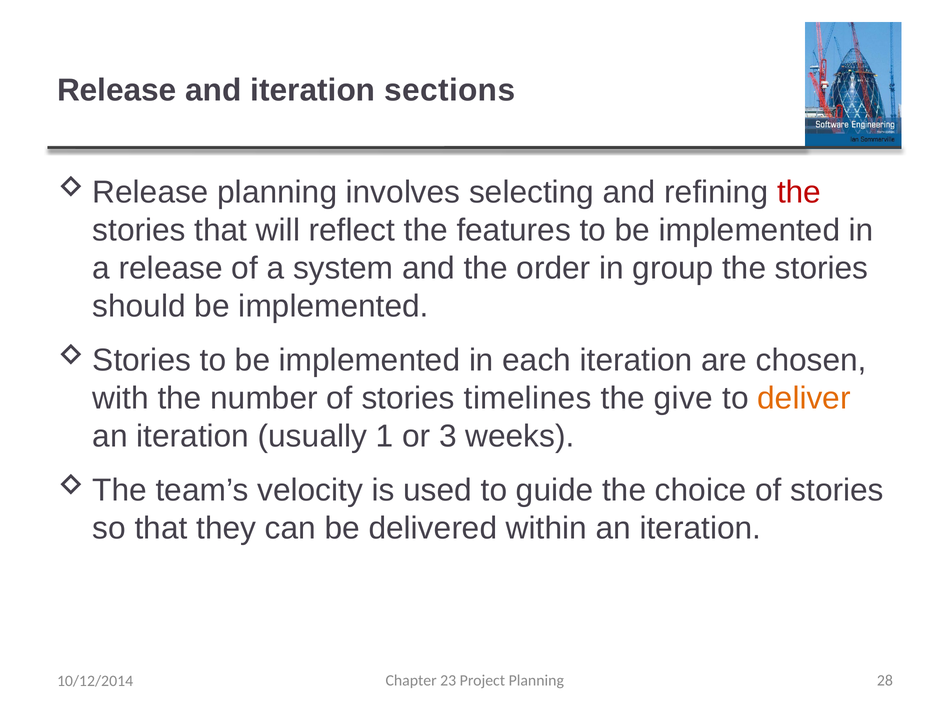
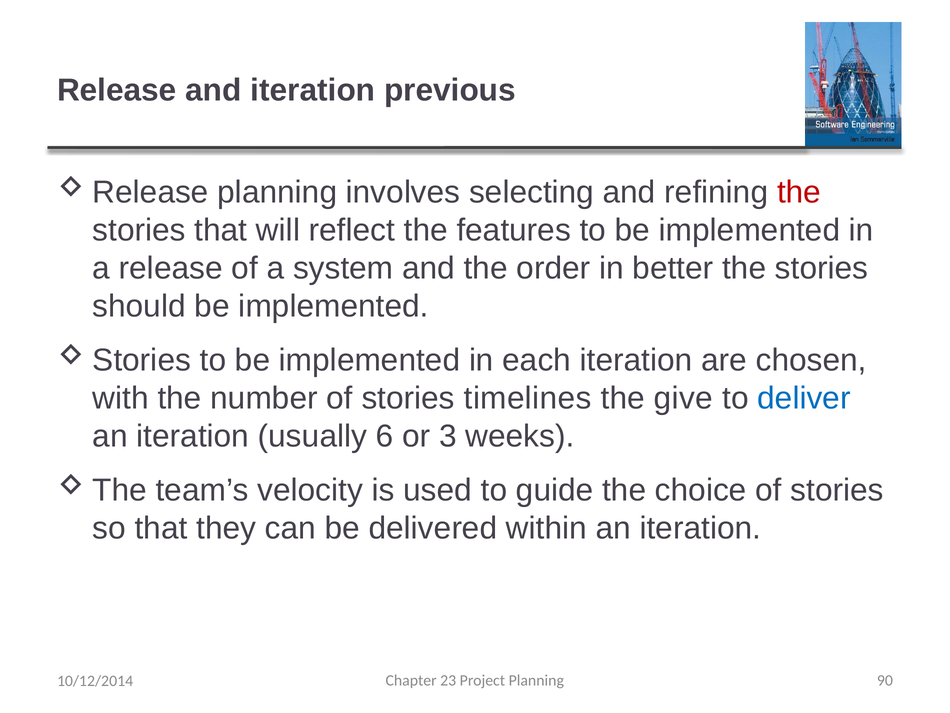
sections: sections -> previous
group: group -> better
deliver colour: orange -> blue
1: 1 -> 6
28: 28 -> 90
